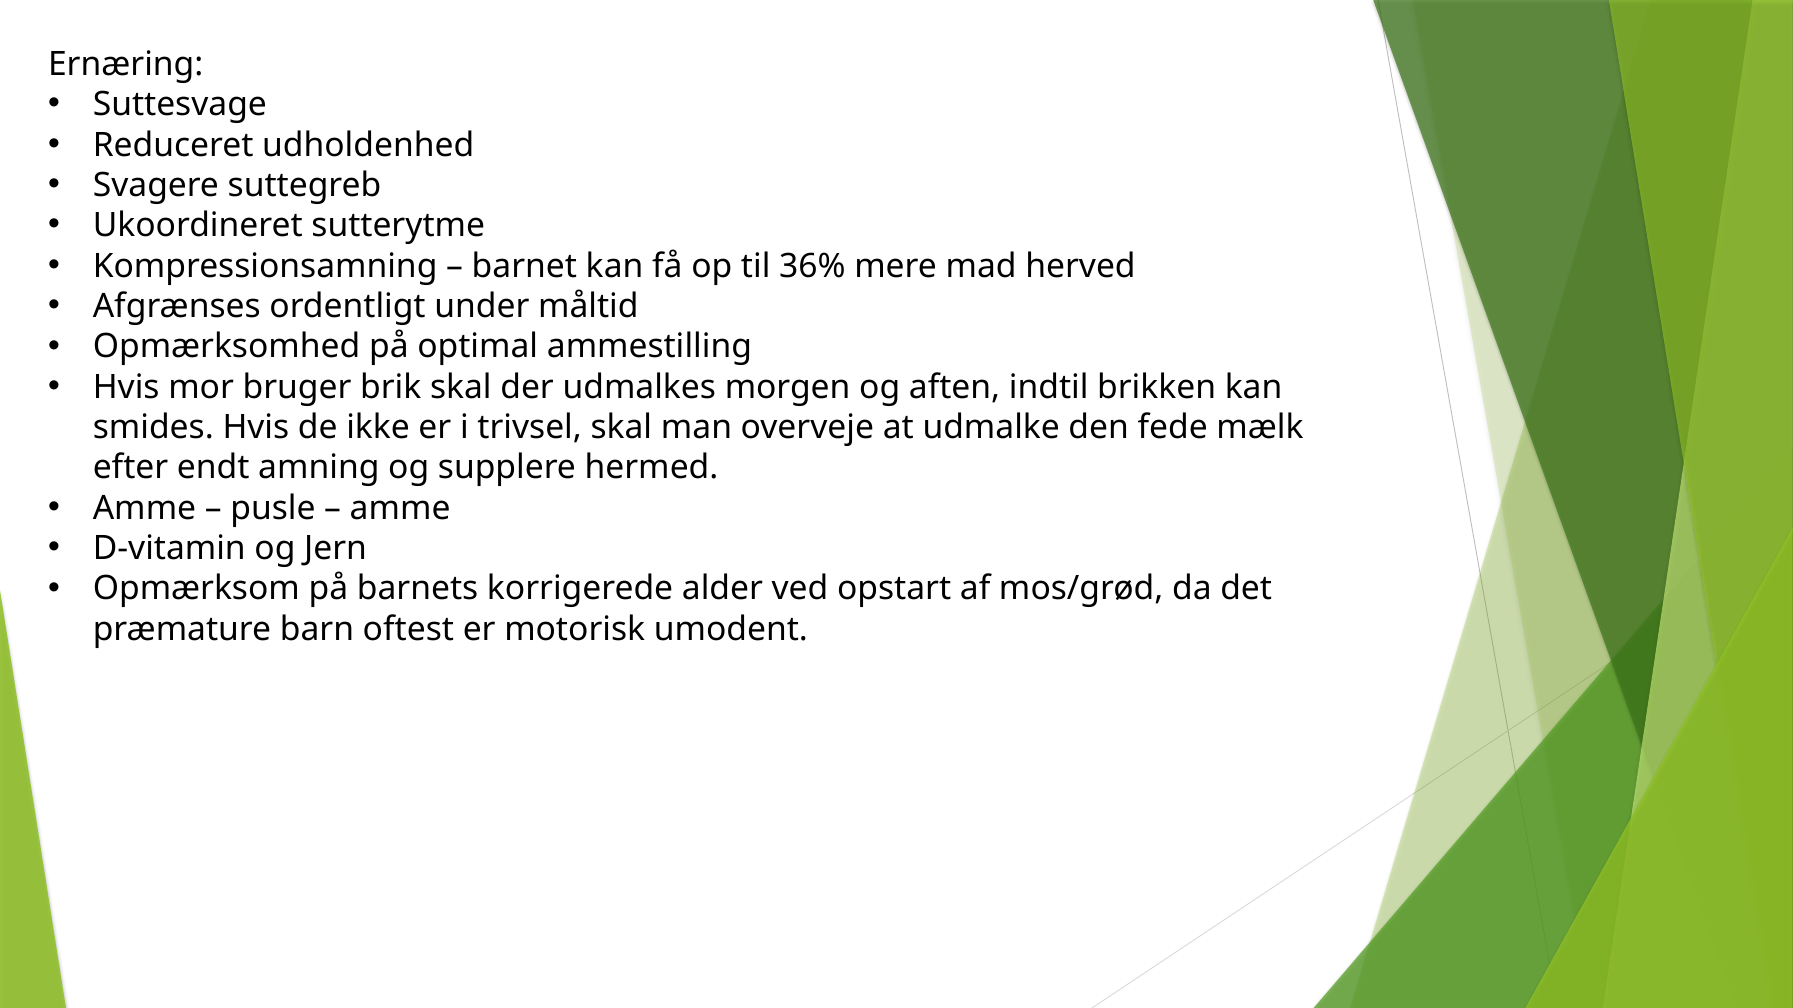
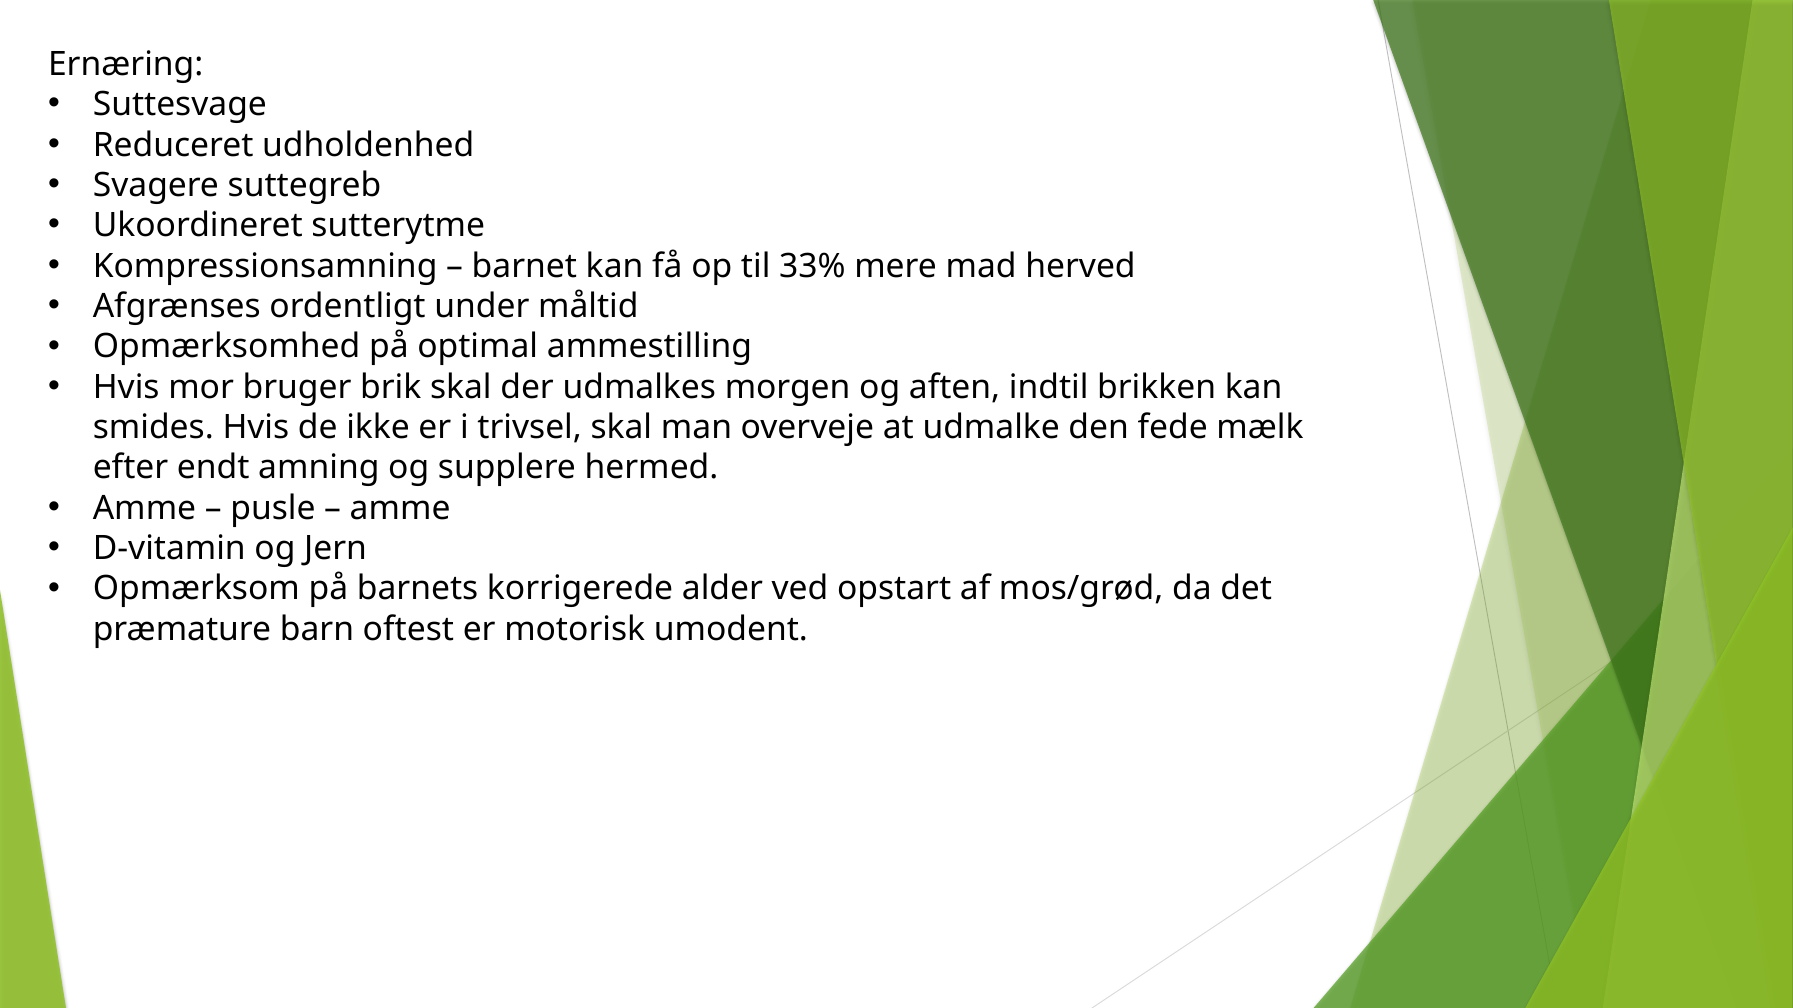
36%: 36% -> 33%
